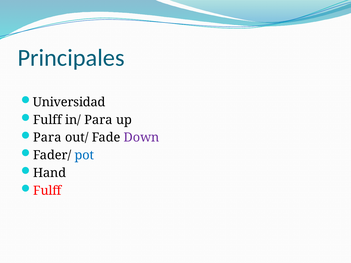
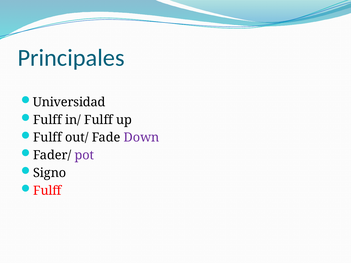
in/ Para: Para -> Fulff
Para at (47, 138): Para -> Fulff
pot colour: blue -> purple
Hand: Hand -> Signo
